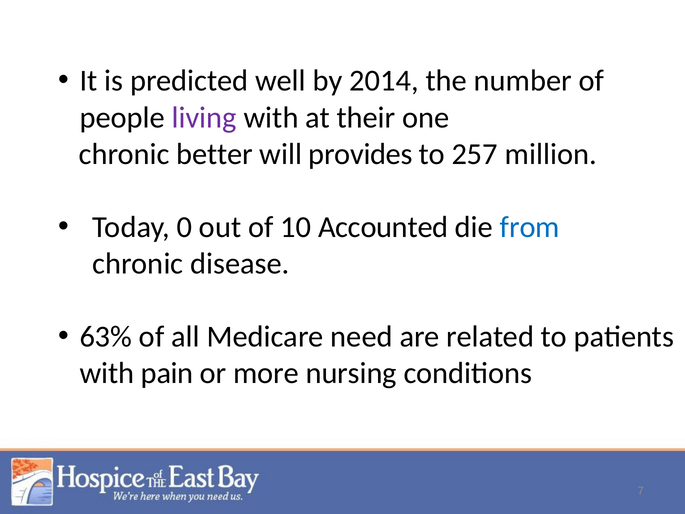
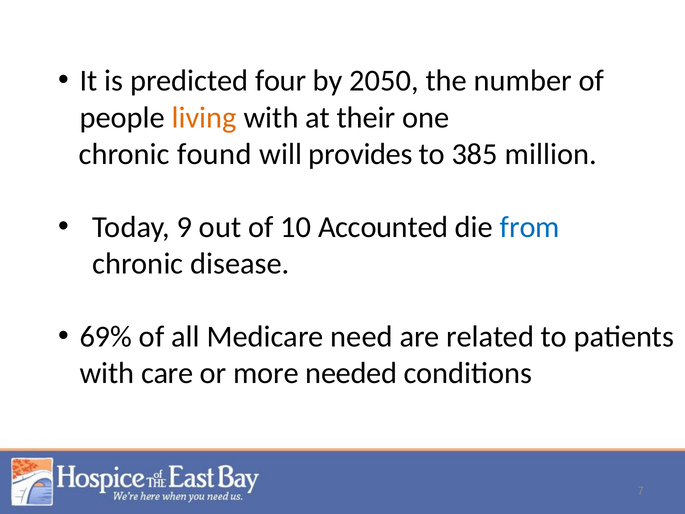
well: well -> four
2014: 2014 -> 2050
living colour: purple -> orange
better: better -> found
257: 257 -> 385
0: 0 -> 9
63%: 63% -> 69%
pain: pain -> care
nursing: nursing -> needed
